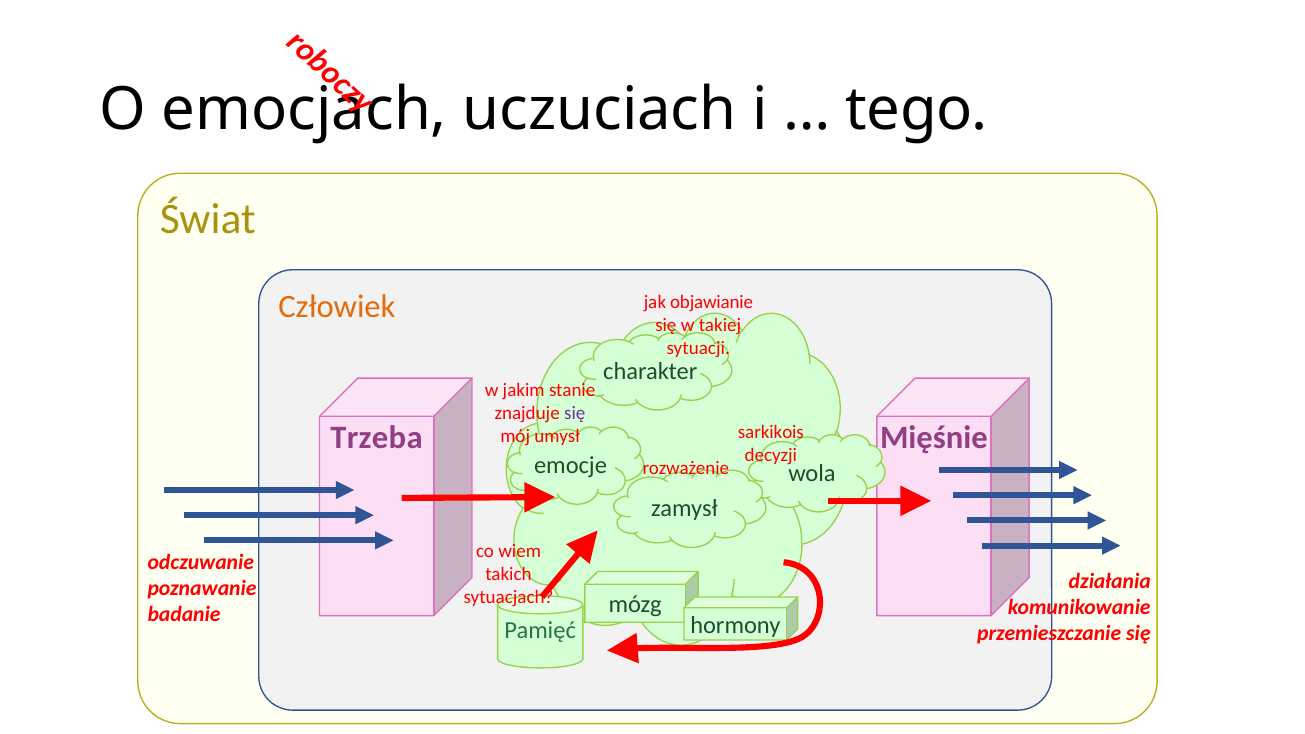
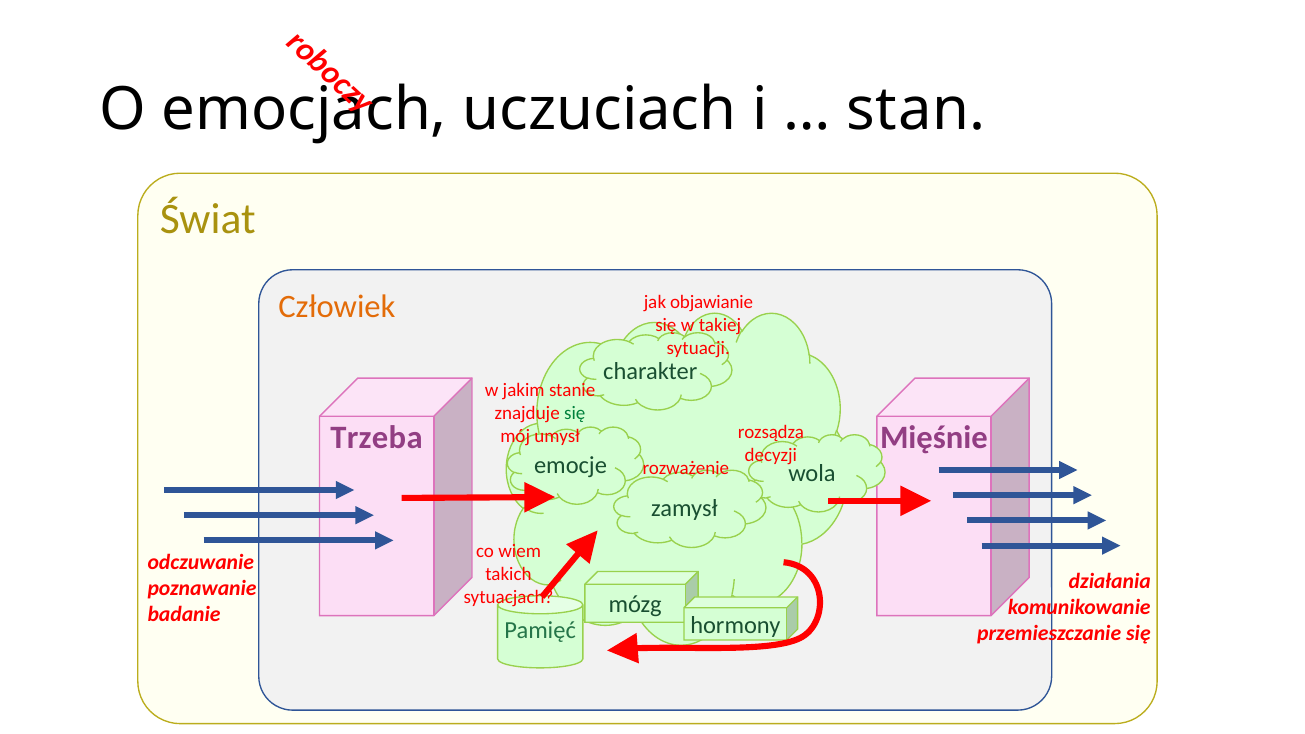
tego: tego -> stan
się at (575, 414) colour: purple -> green
sarkikois: sarkikois -> rozsądza
